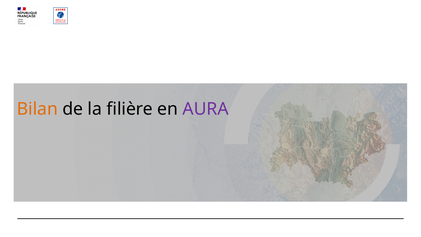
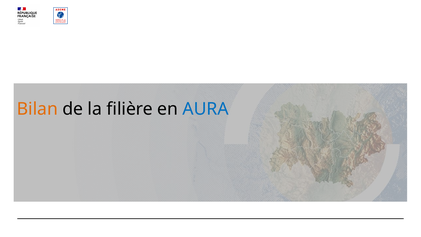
AURA colour: purple -> blue
